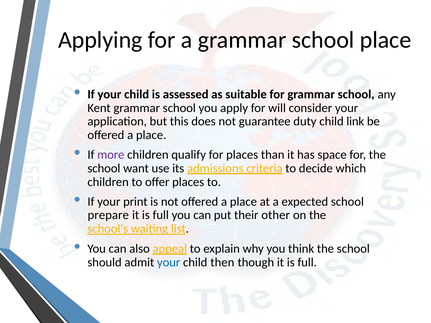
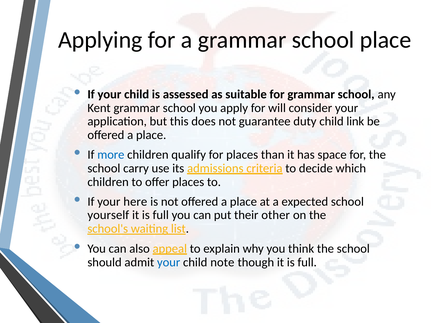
more colour: purple -> blue
want: want -> carry
print: print -> here
prepare: prepare -> yourself
then: then -> note
